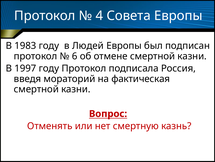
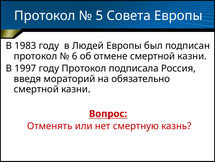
4: 4 -> 5
фактическая: фактическая -> обязательно
